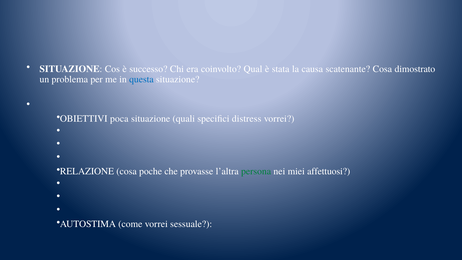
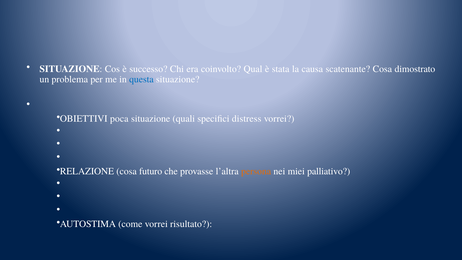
poche: poche -> futuro
persona colour: green -> orange
affettuosi: affettuosi -> palliativo
sessuale: sessuale -> risultato
